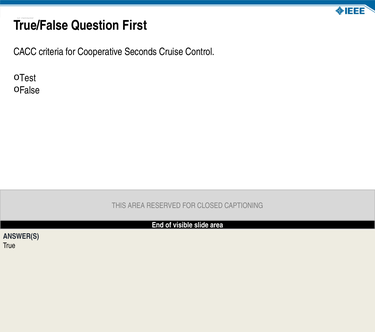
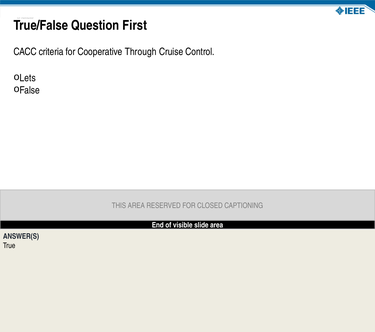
Seconds: Seconds -> Through
Test: Test -> Lets
